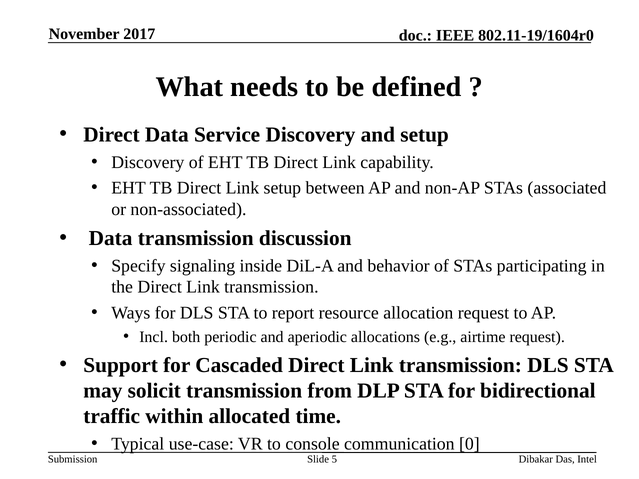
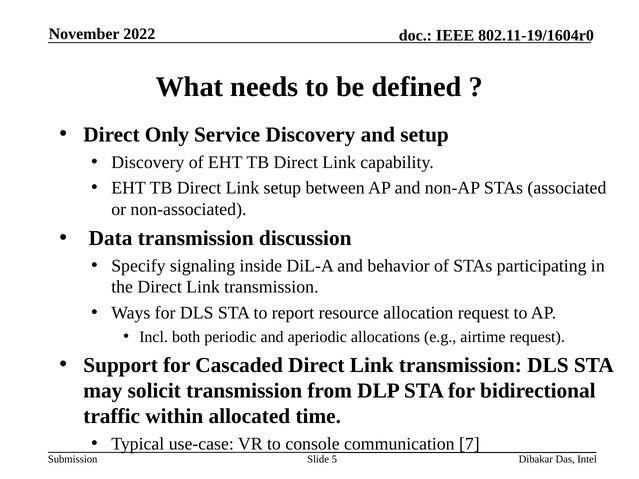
2017: 2017 -> 2022
Direct Data: Data -> Only
0: 0 -> 7
